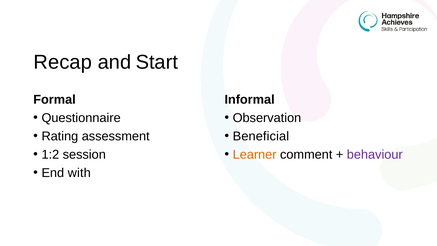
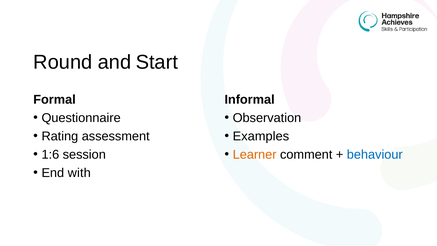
Recap: Recap -> Round
Beneficial: Beneficial -> Examples
1:2: 1:2 -> 1:6
behaviour colour: purple -> blue
